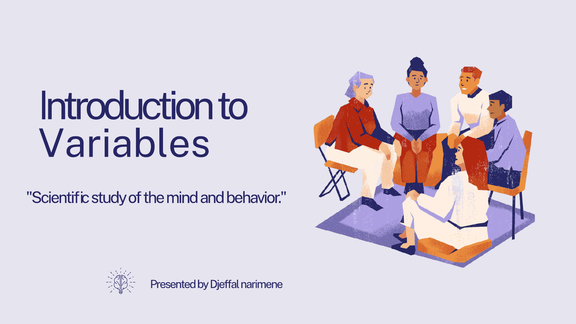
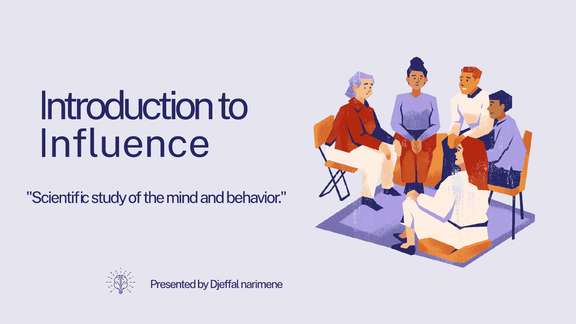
Variables: Variables -> Influence
